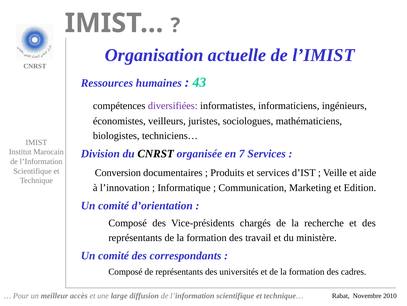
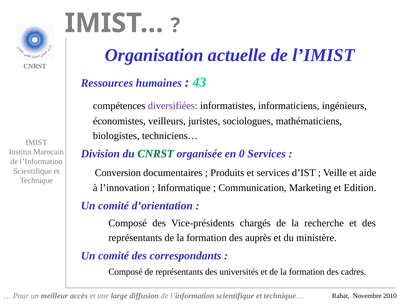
CNRST at (156, 153) colour: black -> green
7: 7 -> 0
travail: travail -> auprès
